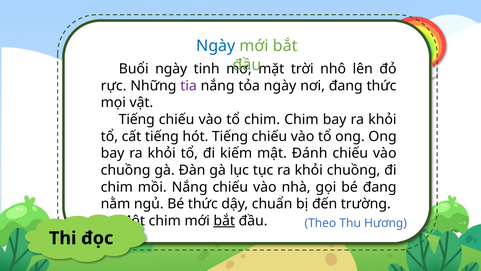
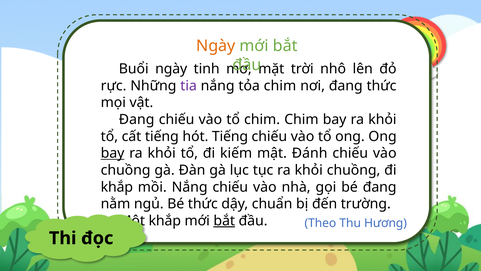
Ngày at (216, 46) colour: blue -> orange
tỏa ngày: ngày -> chim
Tiếng at (137, 119): Tiếng -> Đang
bay at (113, 153) underline: none -> present
chim at (117, 187): chim -> khắp
chim at (165, 220): chim -> khắp
